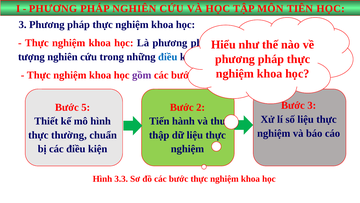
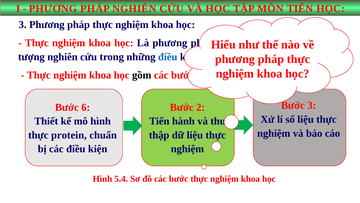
gồm colour: purple -> black
5: 5 -> 6
thường: thường -> protein
3.3: 3.3 -> 5.4
